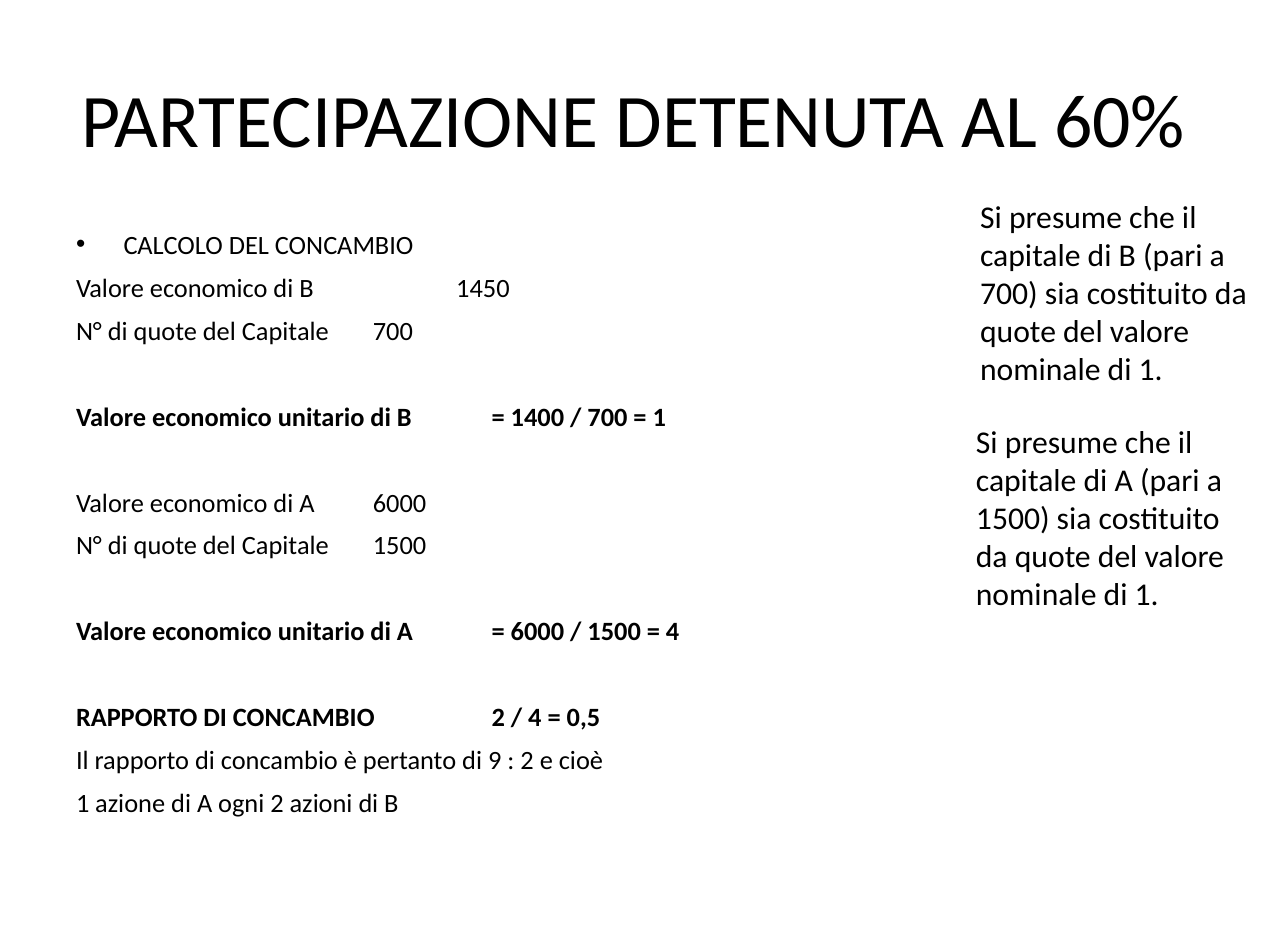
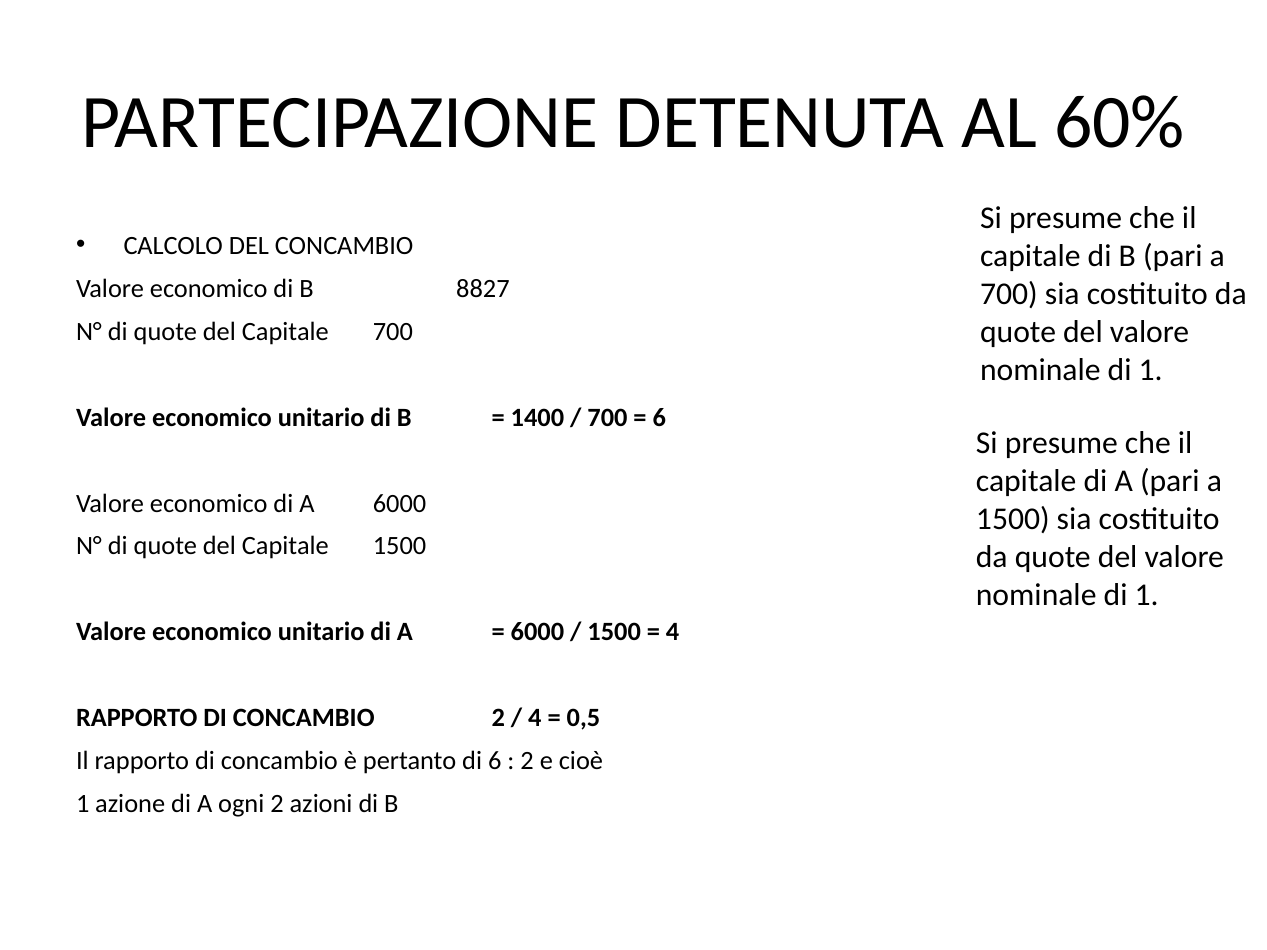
1450: 1450 -> 8827
1 at (659, 418): 1 -> 6
di 9: 9 -> 6
